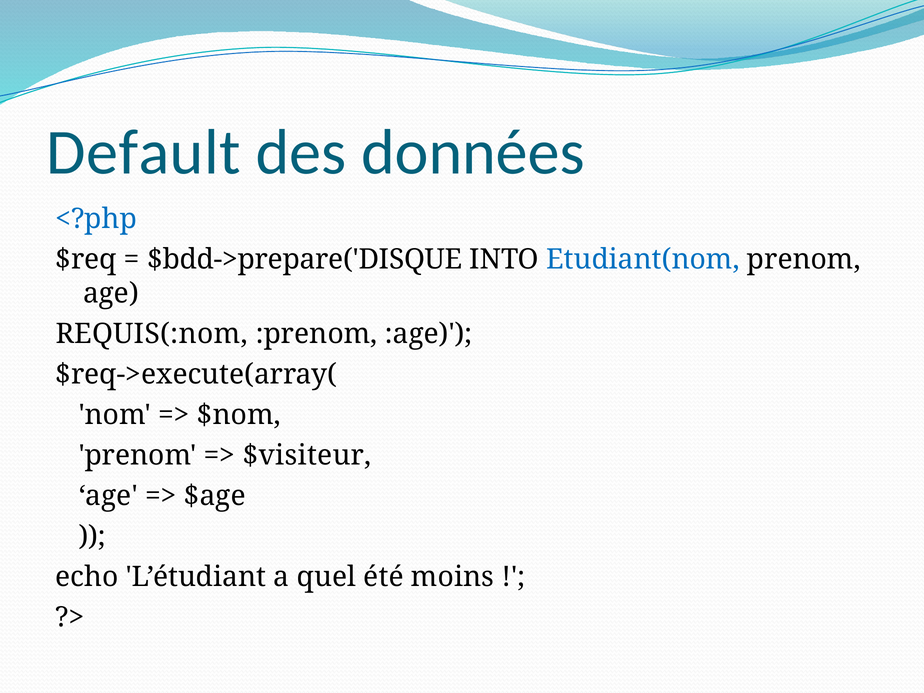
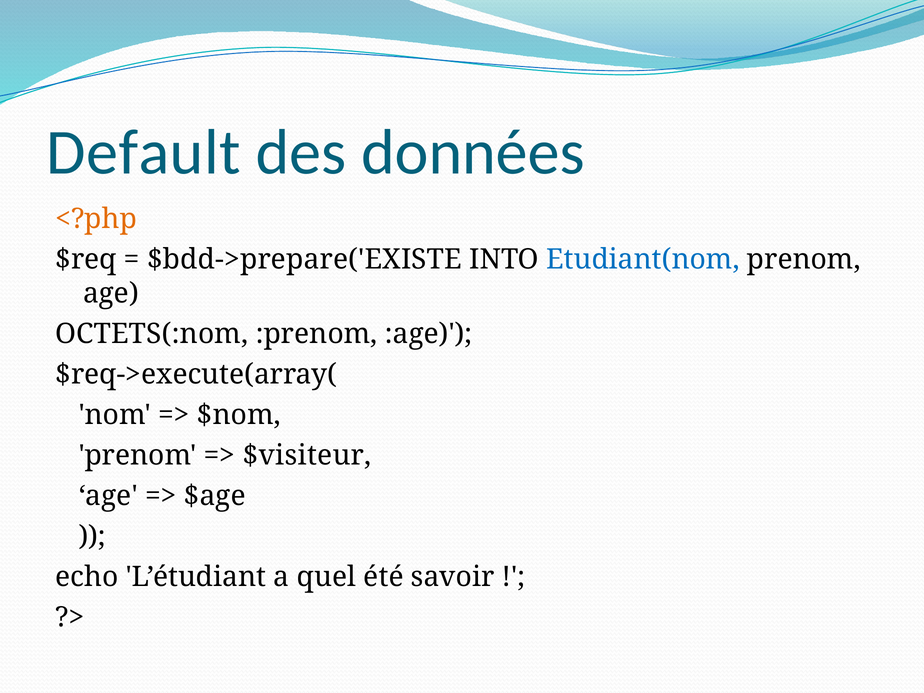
<?php colour: blue -> orange
$bdd->prepare('DISQUE: $bdd->prepare('DISQUE -> $bdd->prepare('EXISTE
REQUIS(:nom: REQUIS(:nom -> OCTETS(:nom
moins: moins -> savoir
